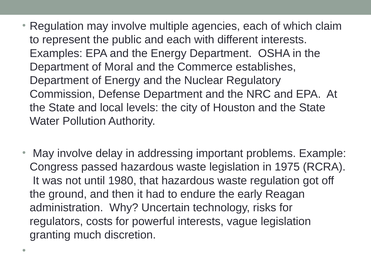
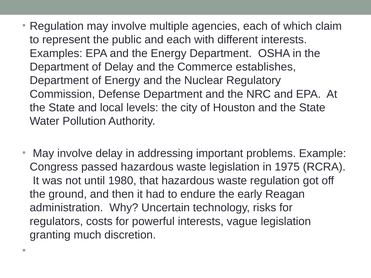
of Moral: Moral -> Delay
